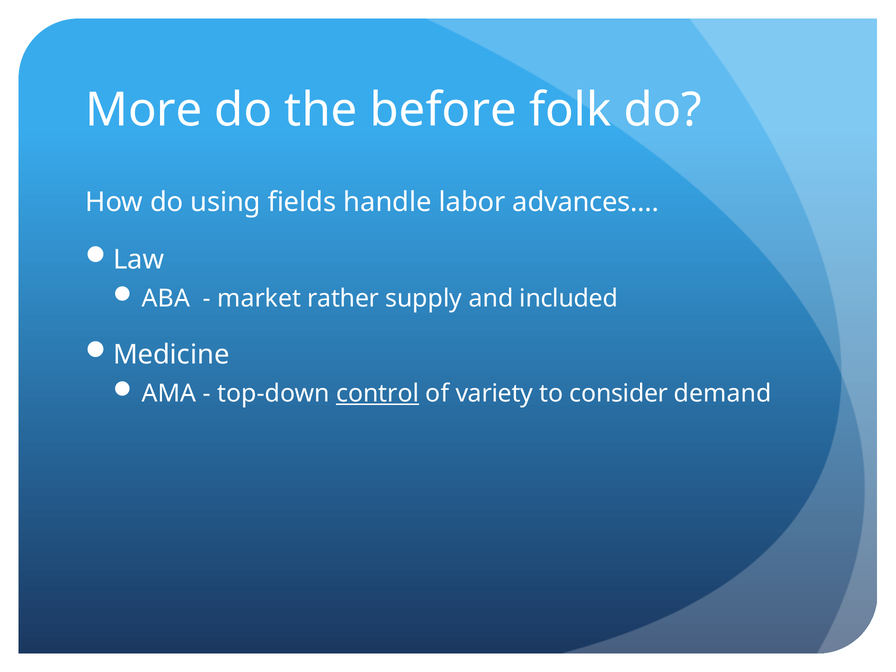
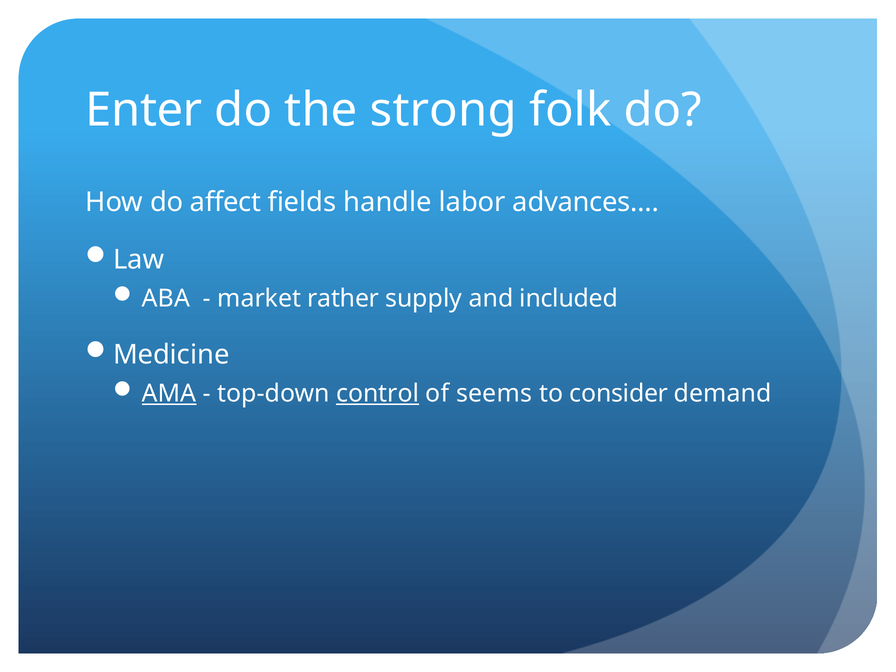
More: More -> Enter
before: before -> strong
using: using -> affect
AMA underline: none -> present
variety: variety -> seems
